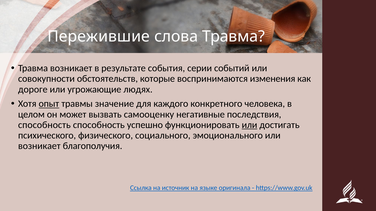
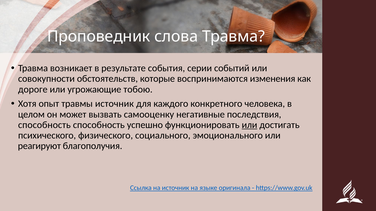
Пережившие: Пережившие -> Проповедник
людях: людях -> тобою
опыт underline: present -> none
травмы значение: значение -> источник
возникает at (39, 146): возникает -> реагируют
